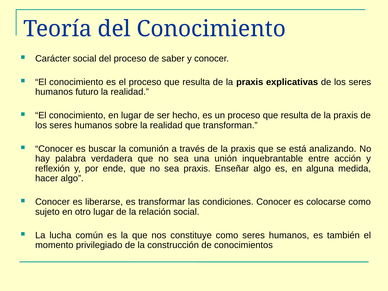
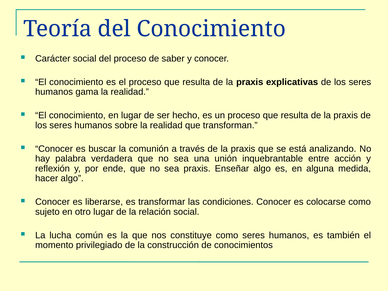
futuro: futuro -> gama
